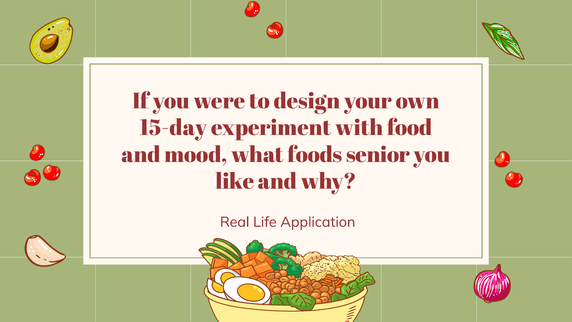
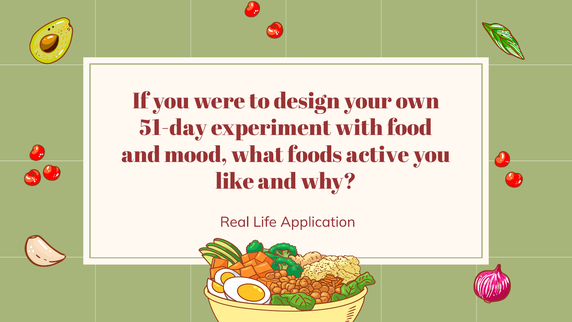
15-day: 15-day -> 51-day
senior: senior -> active
